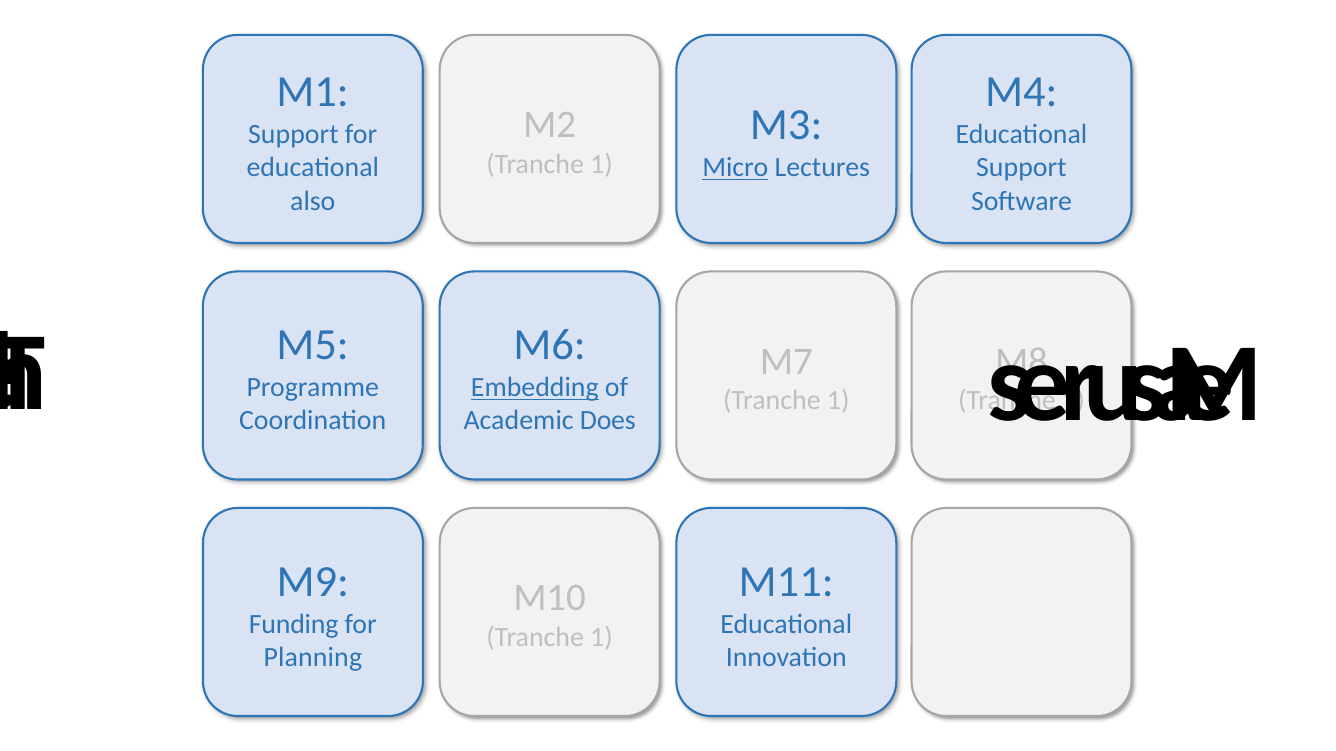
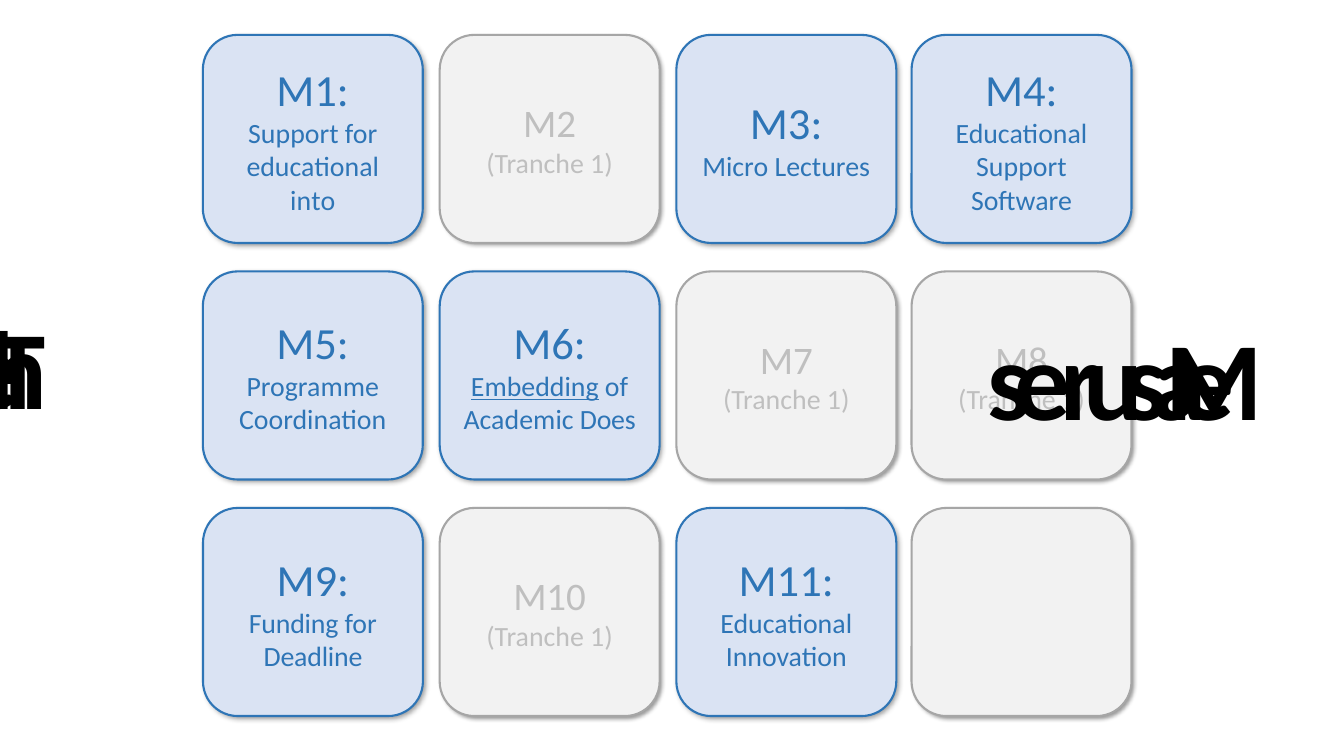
Micro underline: present -> none
also: also -> into
Planning: Planning -> Deadline
